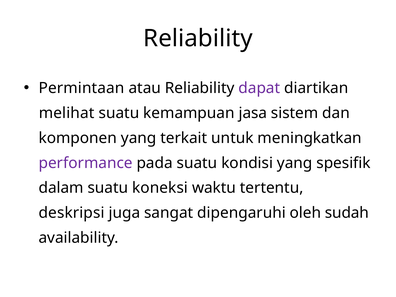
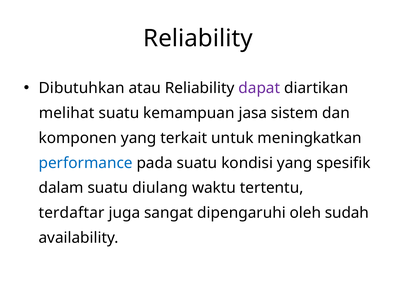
Permintaan: Permintaan -> Dibutuhkan
performance colour: purple -> blue
koneksi: koneksi -> diulang
deskripsi: deskripsi -> terdaftar
